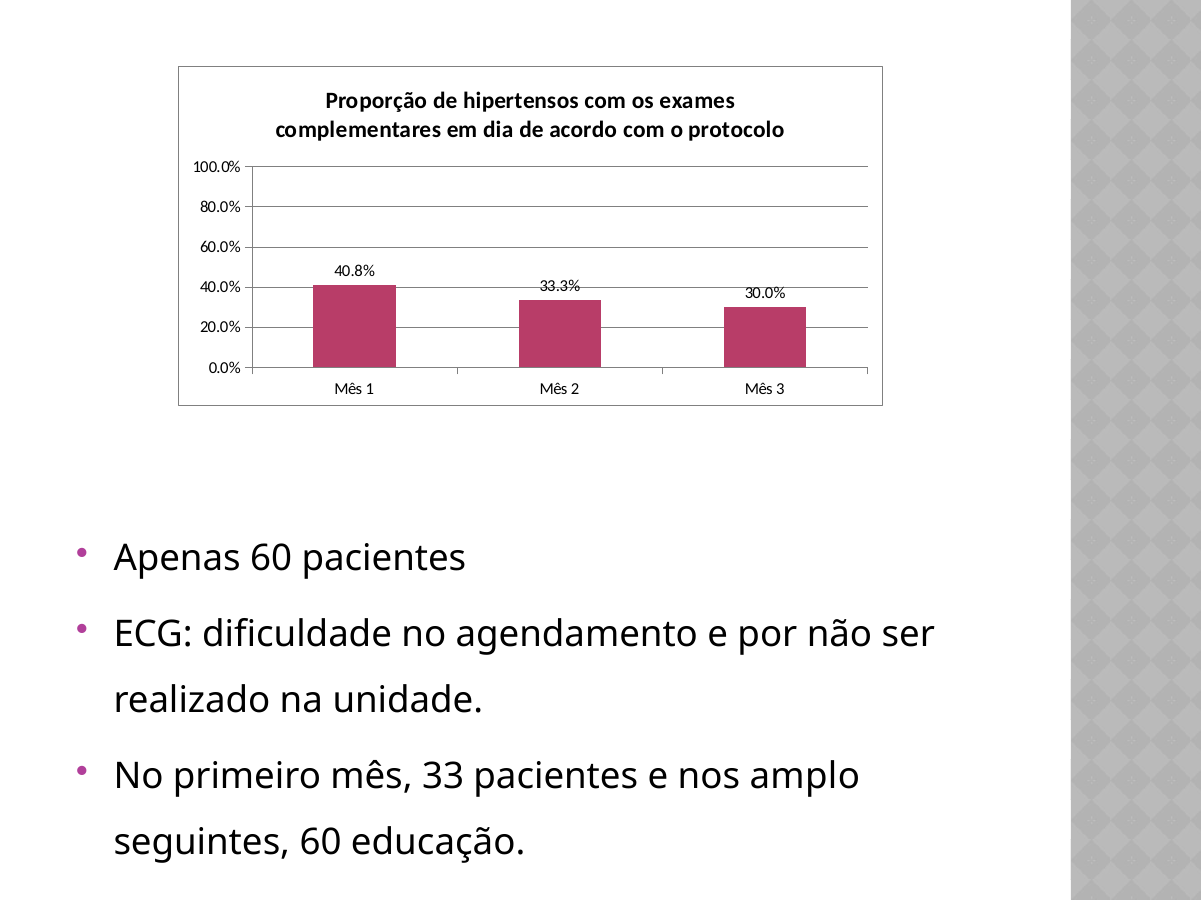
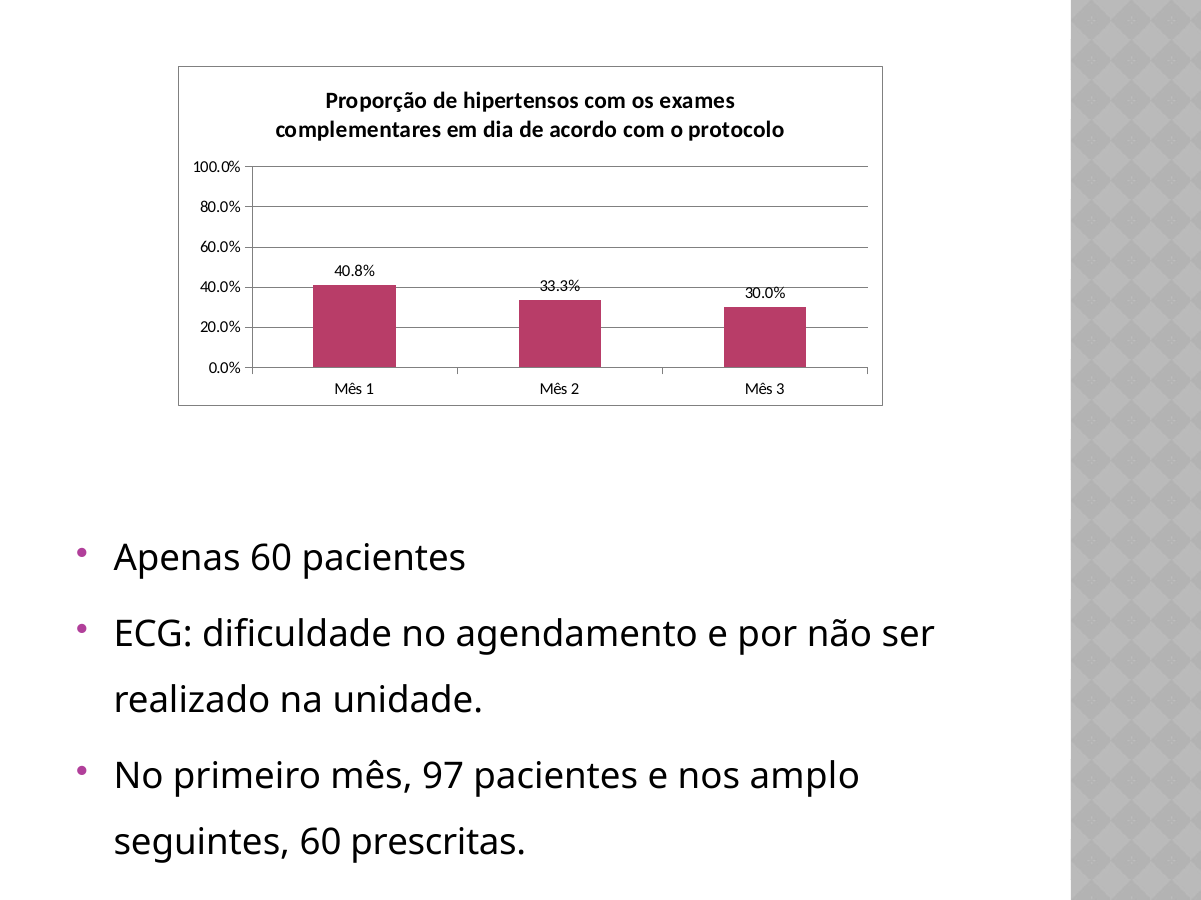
33: 33 -> 97
educação: educação -> prescritas
